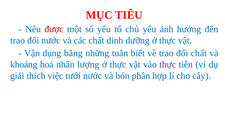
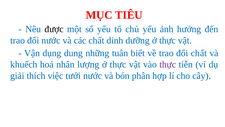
được colour: red -> black
bằng: bằng -> dung
khoáng: khoáng -> khuếch
